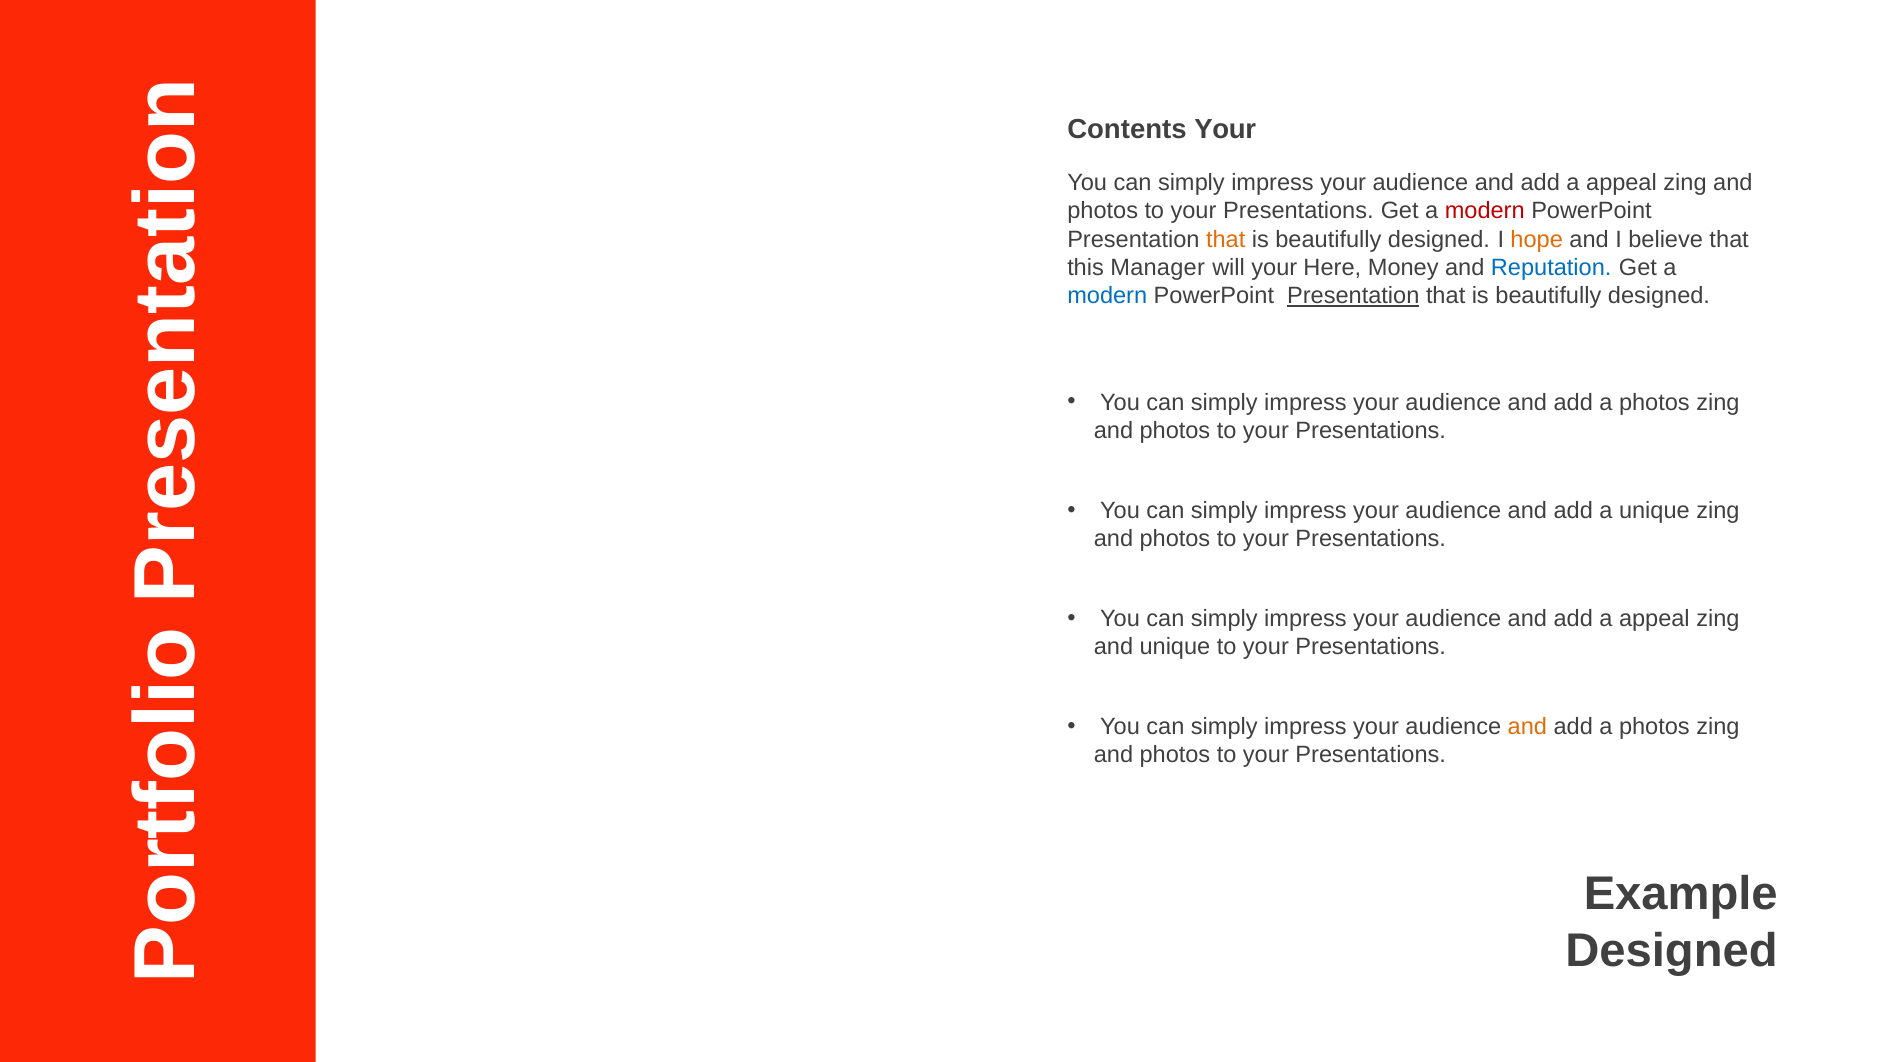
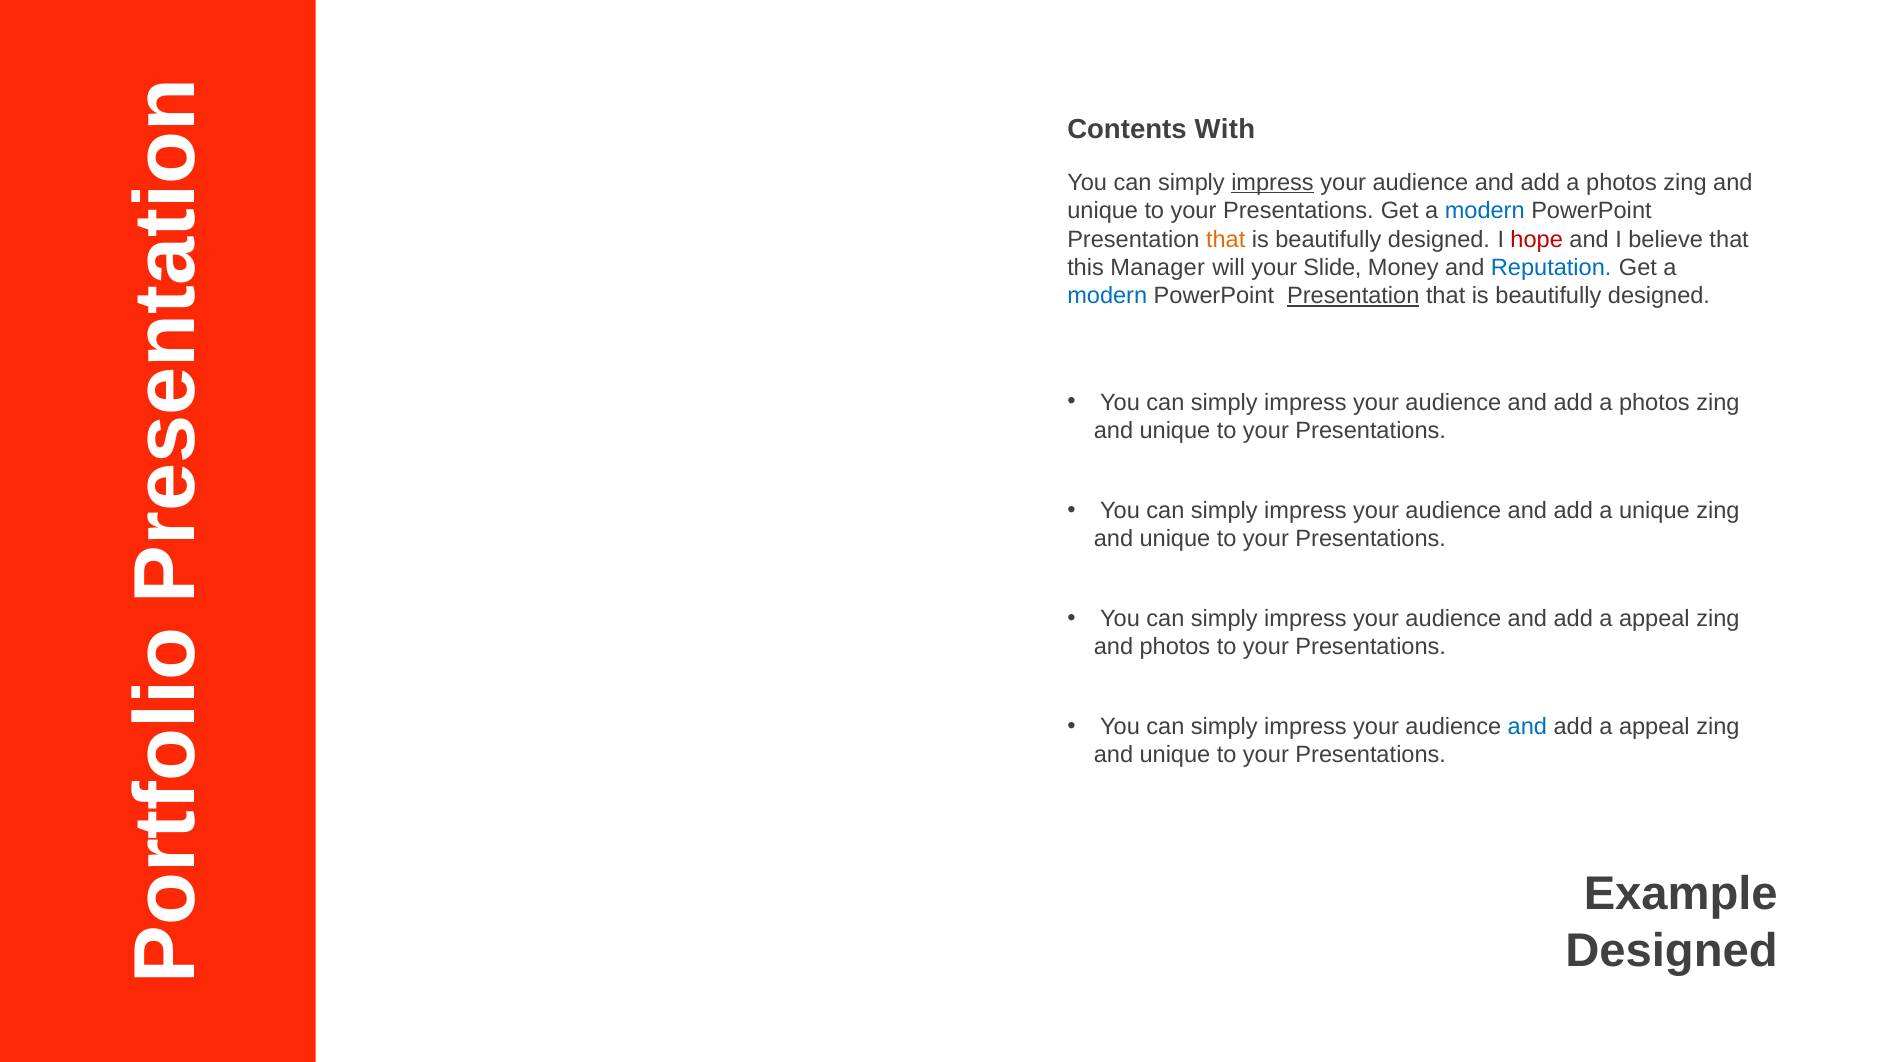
Contents Your: Your -> With
impress at (1272, 183) underline: none -> present
appeal at (1621, 183): appeal -> photos
photos at (1103, 211): photos -> unique
modern at (1485, 211) colour: red -> blue
hope colour: orange -> red
Here: Here -> Slide
photos at (1175, 431): photos -> unique
photos at (1175, 539): photos -> unique
and unique: unique -> photos
and at (1527, 727) colour: orange -> blue
photos at (1654, 727): photos -> appeal
photos at (1175, 755): photos -> unique
